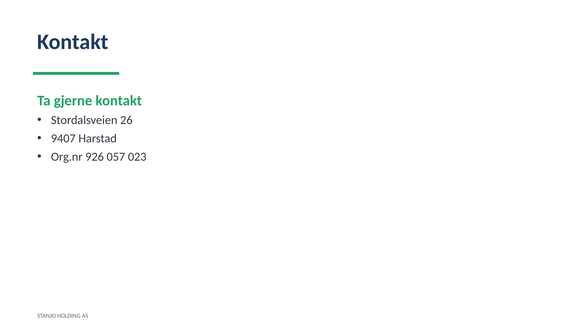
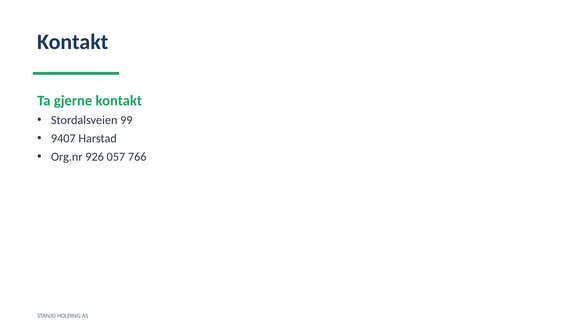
26: 26 -> 99
023: 023 -> 766
